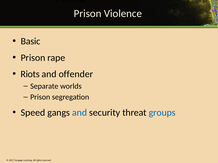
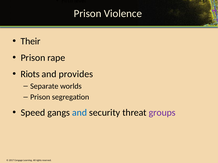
Basic: Basic -> Their
offender: offender -> provides
groups colour: blue -> purple
